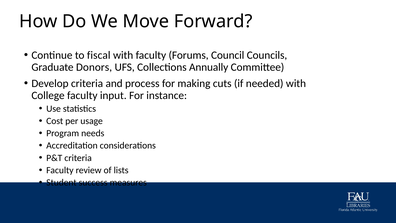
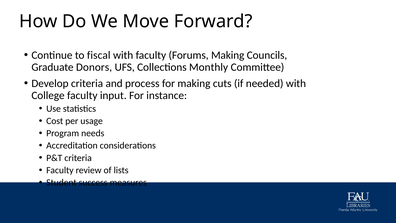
Forums Council: Council -> Making
Annually: Annually -> Monthly
